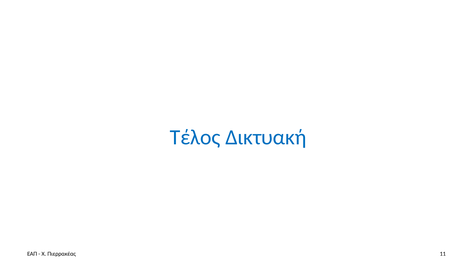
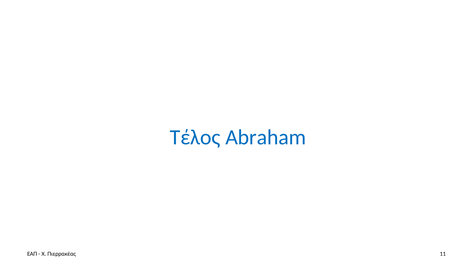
Δικτυακή: Δικτυακή -> Abraham
